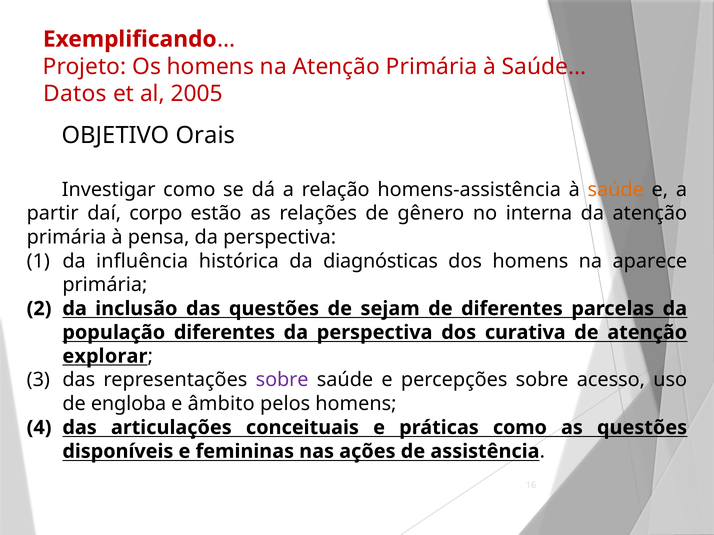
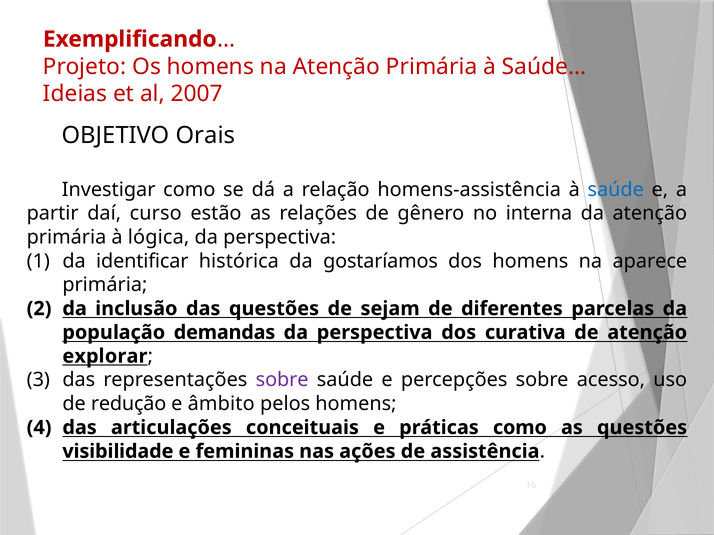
Datos: Datos -> Ideias
2005: 2005 -> 2007
saúde at (616, 190) colour: orange -> blue
corpo: corpo -> curso
pensa: pensa -> lógica
influência: influência -> identificar
diagnósticas: diagnósticas -> gostaríamos
população diferentes: diferentes -> demandas
engloba: engloba -> redução
disponíveis: disponíveis -> visibilidade
